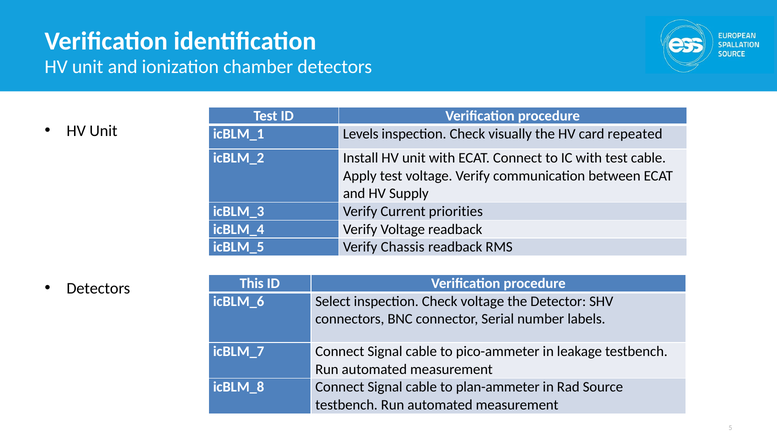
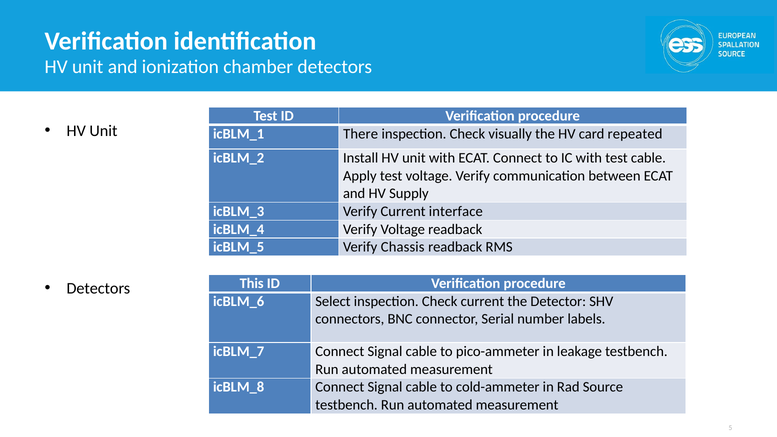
Levels: Levels -> There
priorities: priorities -> interface
Check voltage: voltage -> current
plan-ammeter: plan-ammeter -> cold-ammeter
